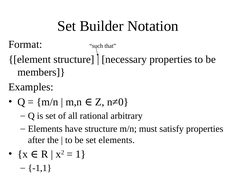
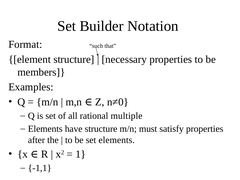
arbitrary: arbitrary -> multiple
